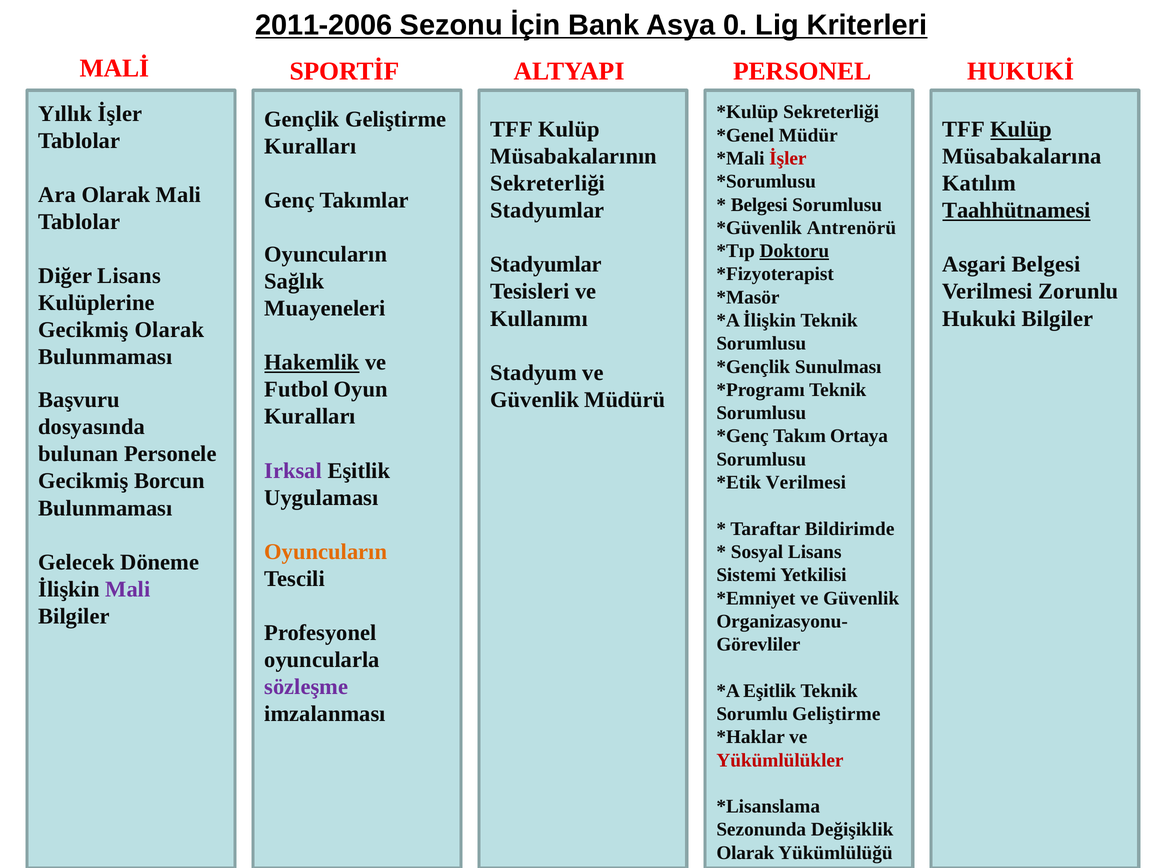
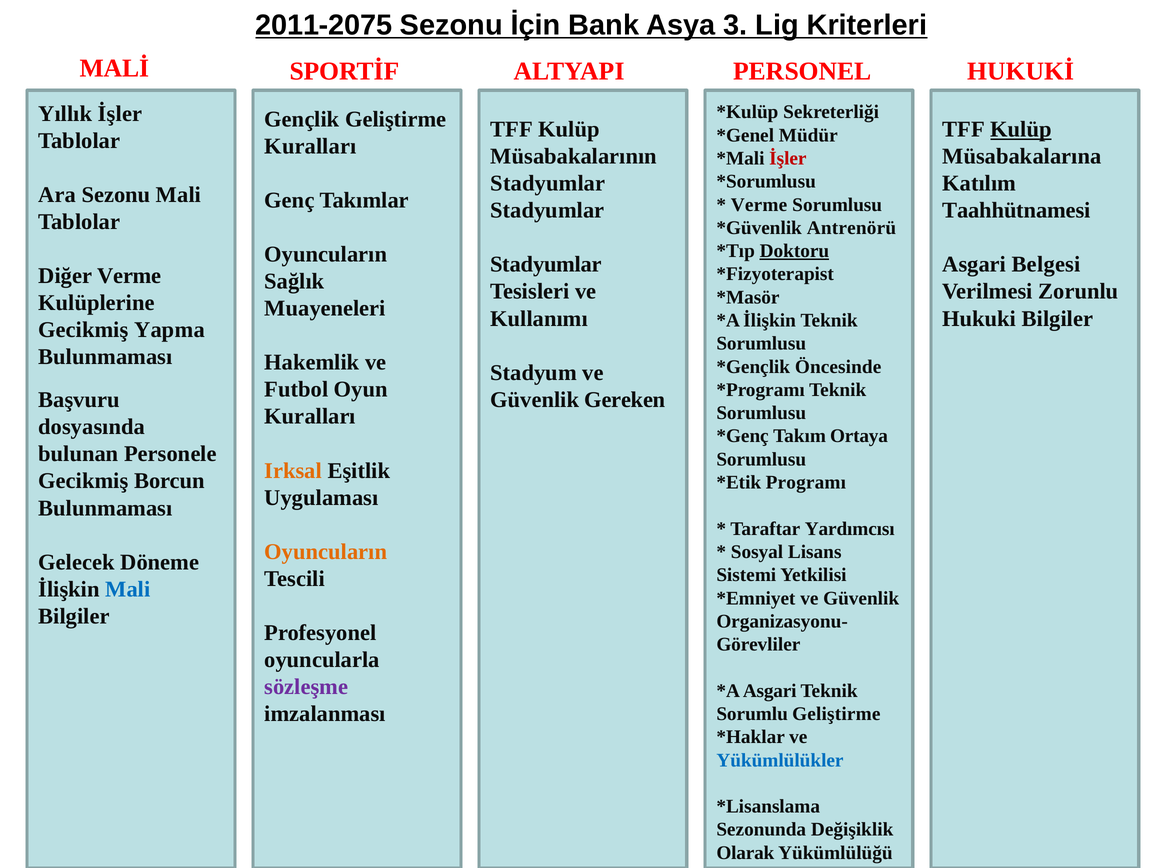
2011-2006: 2011-2006 -> 2011-2075
0: 0 -> 3
Sekreterliği at (548, 183): Sekreterliği -> Stadyumlar
Ara Olarak: Olarak -> Sezonu
Belgesi at (759, 205): Belgesi -> Verme
Taahhütnamesi underline: present -> none
Diğer Lisans: Lisans -> Verme
Gecikmiş Olarak: Olarak -> Yapma
Hakemlik underline: present -> none
Sunulması: Sunulması -> Öncesinde
Müdürü: Müdürü -> Gereken
Irksal colour: purple -> orange
Verilmesi at (806, 482): Verilmesi -> Programı
Bildirimde: Bildirimde -> Yardımcısı
Mali at (128, 589) colour: purple -> blue
Eşitlik at (770, 691): Eşitlik -> Asgari
Yükümlülükler colour: red -> blue
